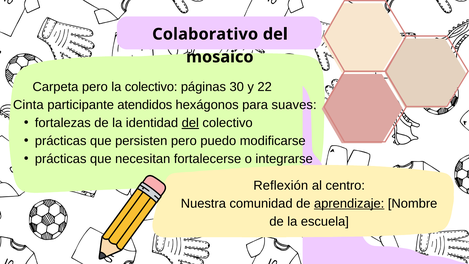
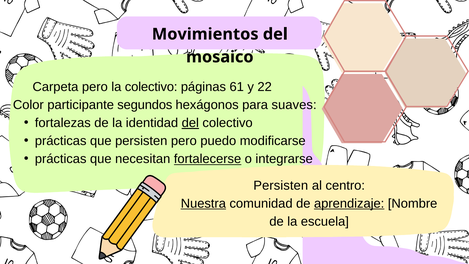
Colaborativo: Colaborativo -> Movimientos
30: 30 -> 61
Cinta: Cinta -> Color
atendidos: atendidos -> segundos
fortalecerse underline: none -> present
Reflexión at (281, 185): Reflexión -> Persisten
Nuestra underline: none -> present
